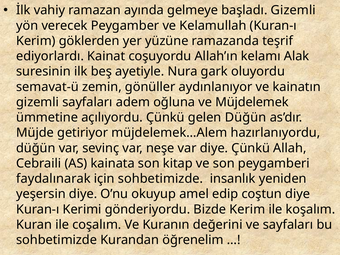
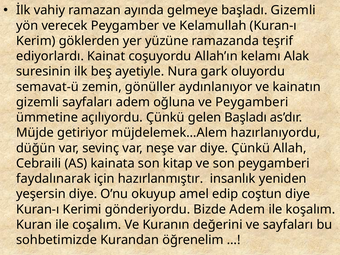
ve Müjdelemek: Müjdelemek -> Peygamberi
gelen Düğün: Düğün -> Başladı
için sohbetimizde: sohbetimizde -> hazırlanmıştır
Bizde Kerim: Kerim -> Adem
